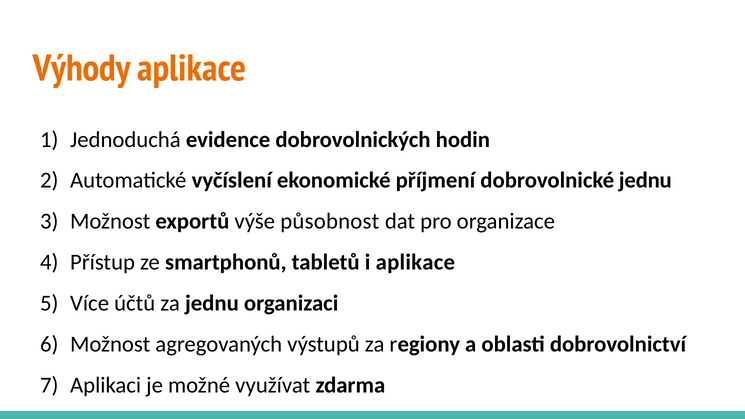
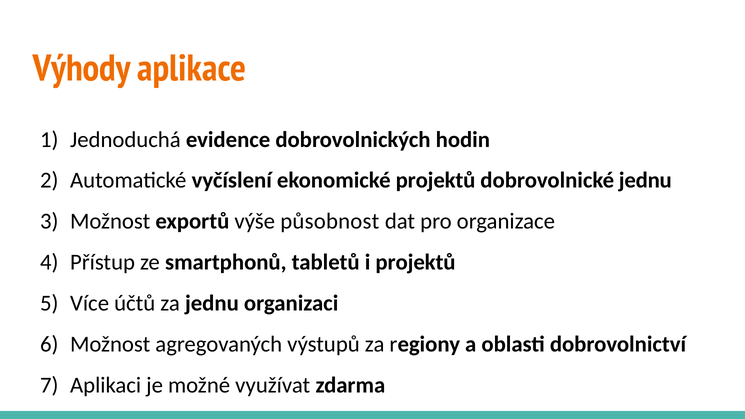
ekonomické příjmení: příjmení -> projektů
i aplikace: aplikace -> projektů
